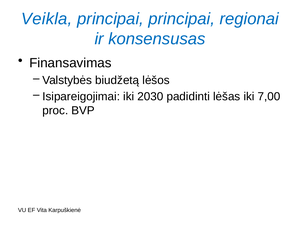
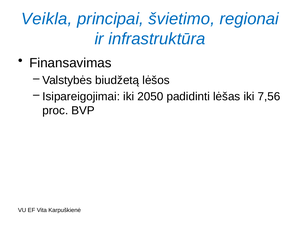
principai principai: principai -> švietimo
konsensusas: konsensusas -> infrastruktūra
2030: 2030 -> 2050
7,00: 7,00 -> 7,56
